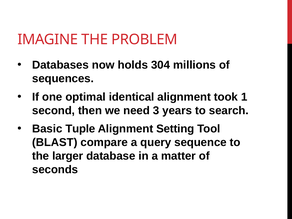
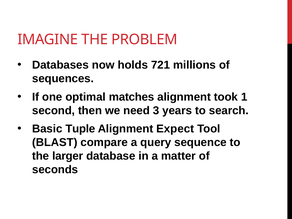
304: 304 -> 721
identical: identical -> matches
Setting: Setting -> Expect
